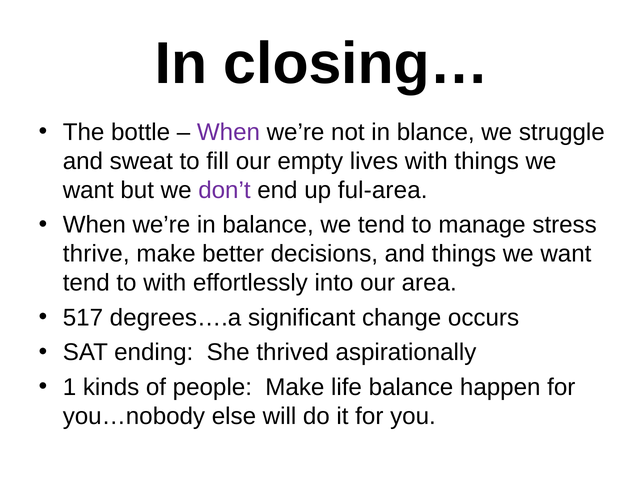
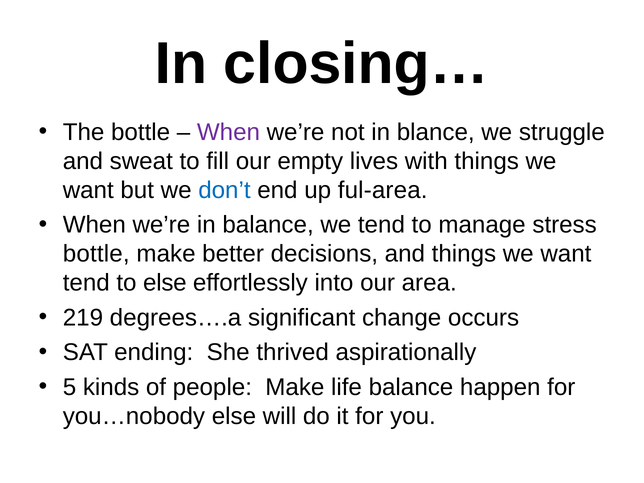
don’t colour: purple -> blue
thrive at (96, 254): thrive -> bottle
to with: with -> else
517: 517 -> 219
1: 1 -> 5
